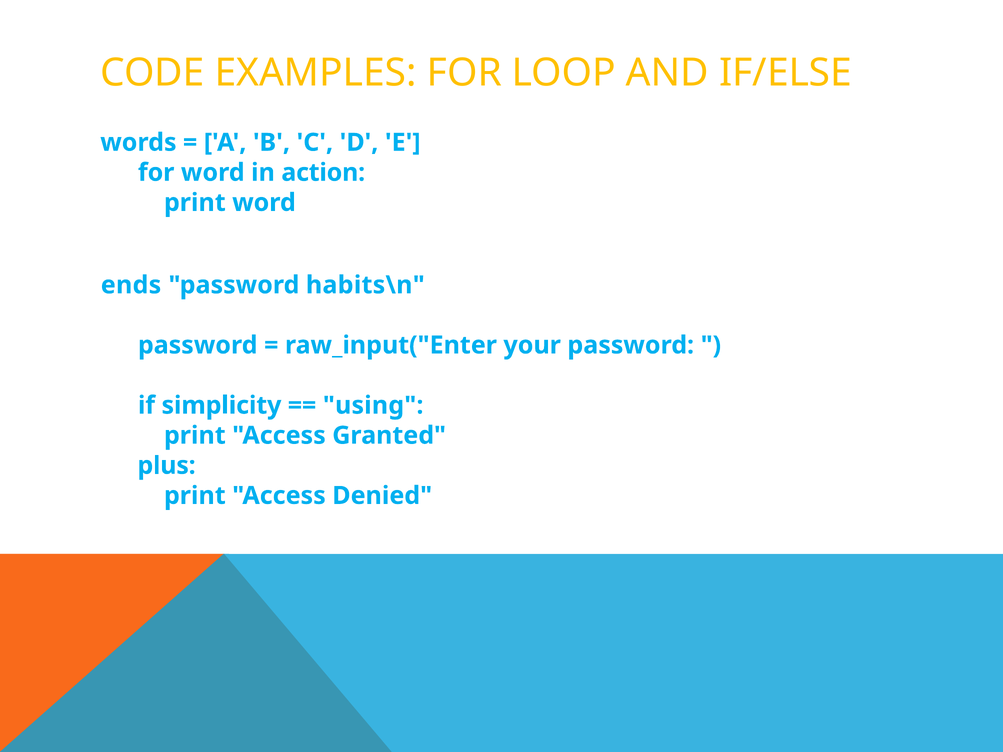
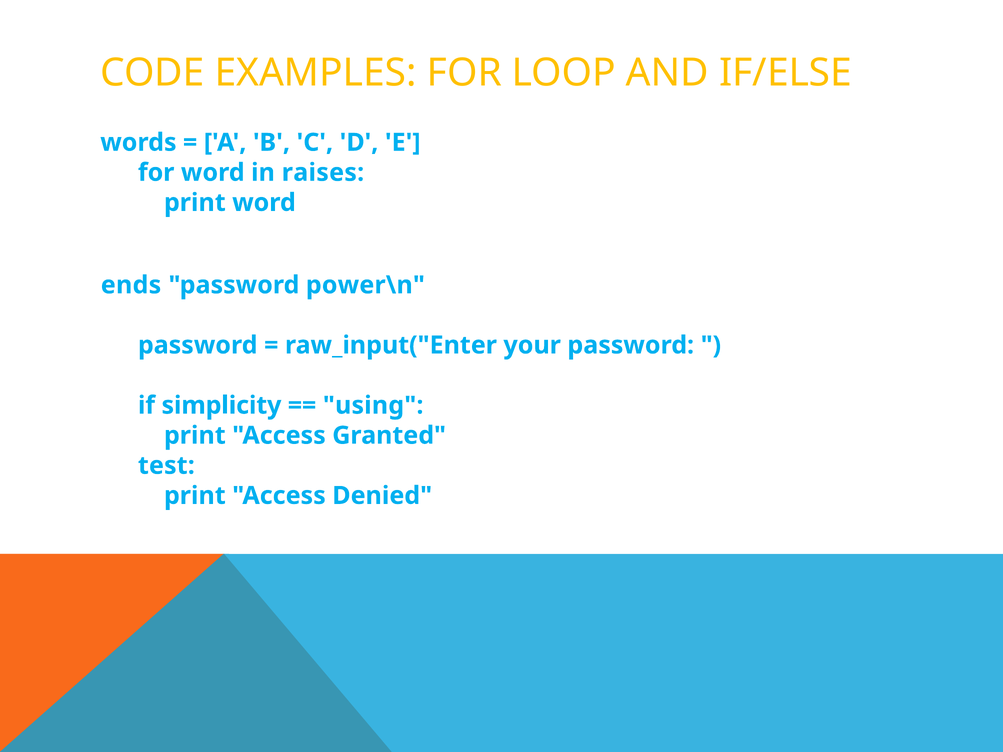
action: action -> raises
habits\n: habits\n -> power\n
plus: plus -> test
